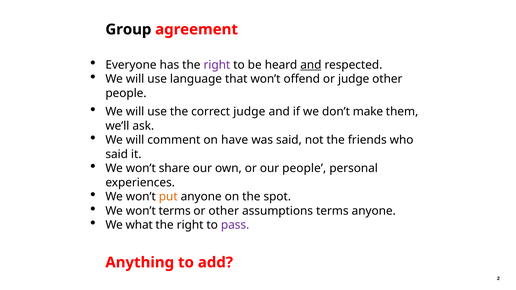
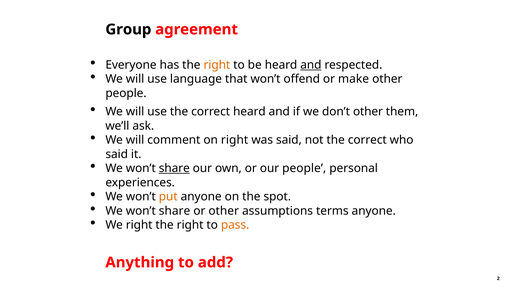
right at (217, 65) colour: purple -> orange
or judge: judge -> make
correct judge: judge -> heard
don’t make: make -> other
on have: have -> right
not the friends: friends -> correct
share at (174, 168) underline: none -> present
terms at (175, 211): terms -> share
We what: what -> right
pass colour: purple -> orange
